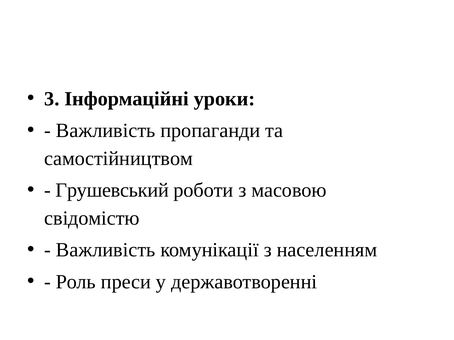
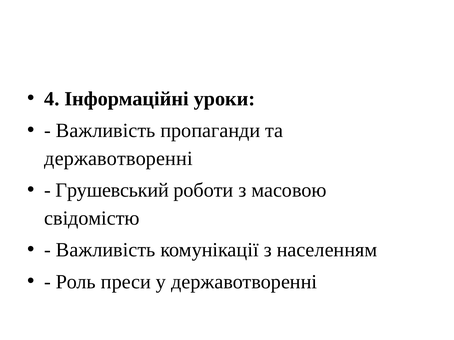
3: 3 -> 4
самостійництвом at (119, 159): самостійництвом -> державотворенні
